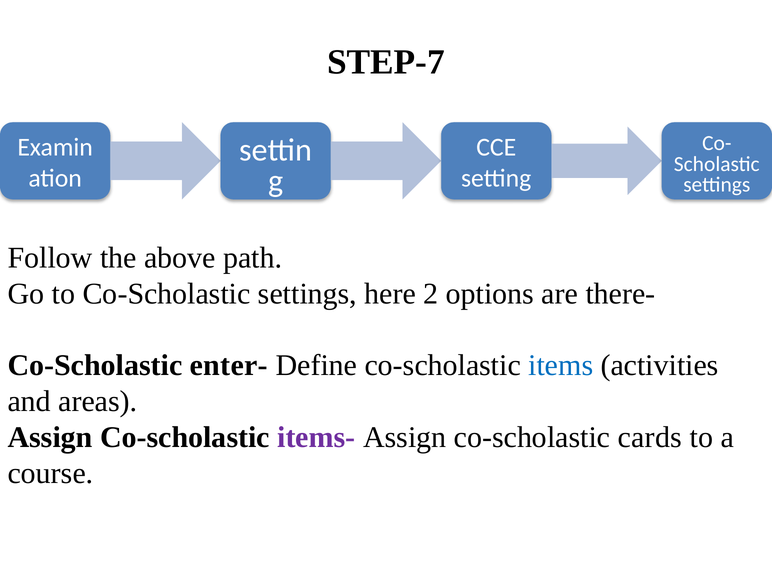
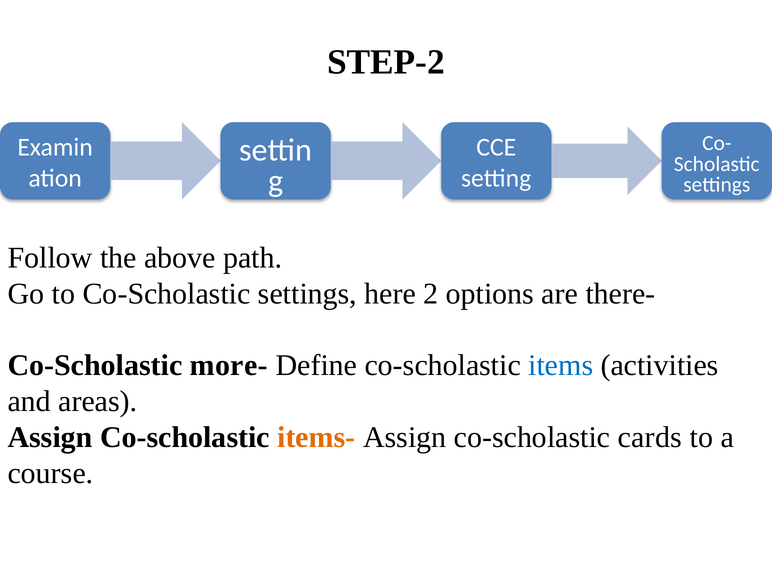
STEP-7: STEP-7 -> STEP-2
enter-: enter- -> more-
items- colour: purple -> orange
